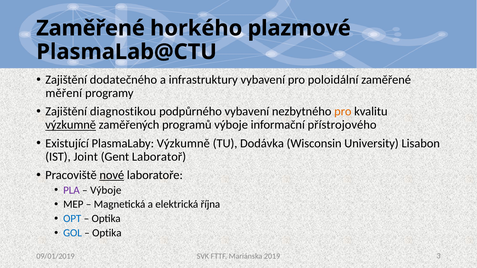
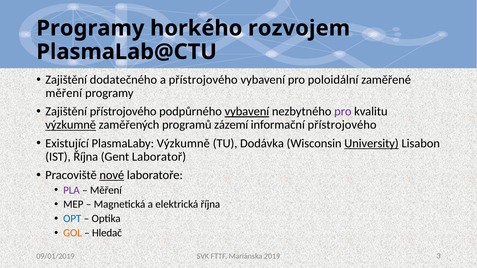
Zaměřené at (91, 28): Zaměřené -> Programy
plazmové: plazmové -> rozvojem
a infrastruktury: infrastruktury -> přístrojového
Zajištění diagnostikou: diagnostikou -> přístrojového
vybavení at (247, 112) underline: none -> present
pro at (343, 112) colour: orange -> purple
programů výboje: výboje -> zázemí
University underline: none -> present
IST Joint: Joint -> Října
Výboje at (106, 190): Výboje -> Měření
GOL colour: blue -> orange
Optika at (107, 233): Optika -> Hledač
